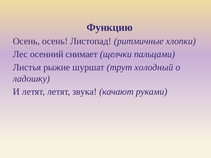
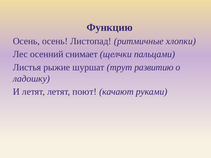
холодный: холодный -> развитию
звука: звука -> поют
